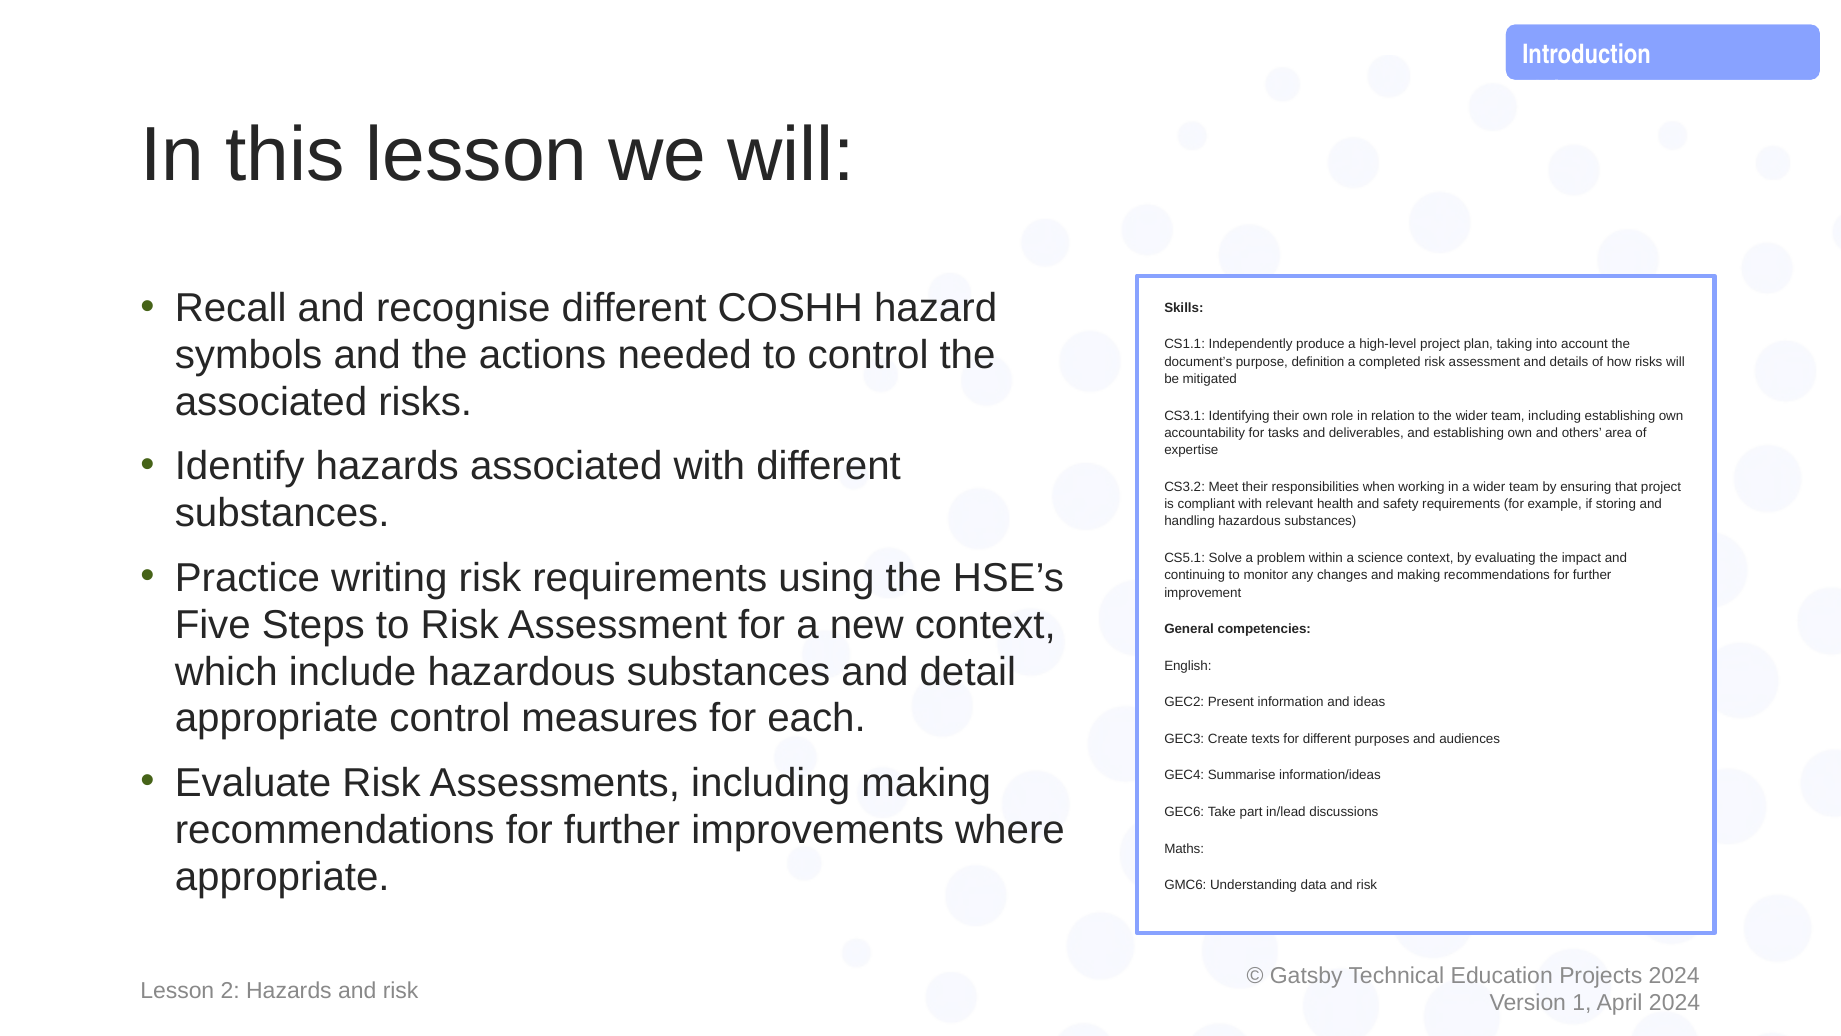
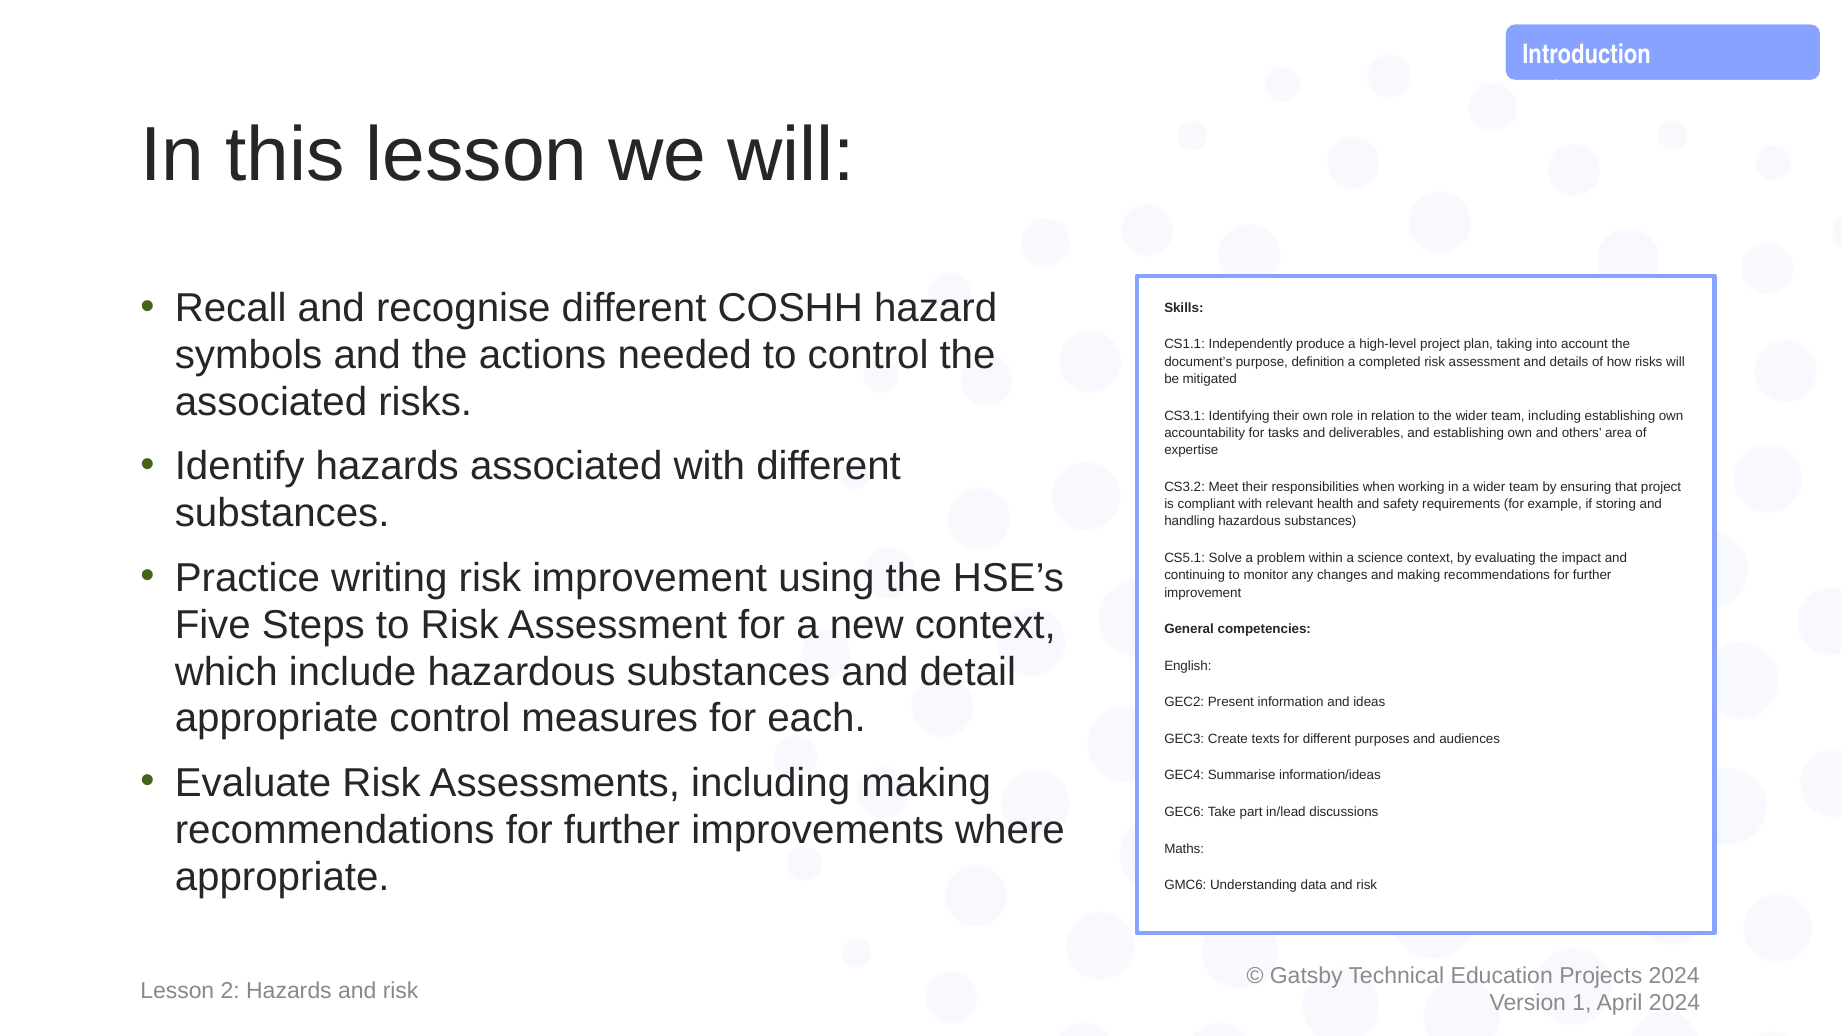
risk requirements: requirements -> improvement
